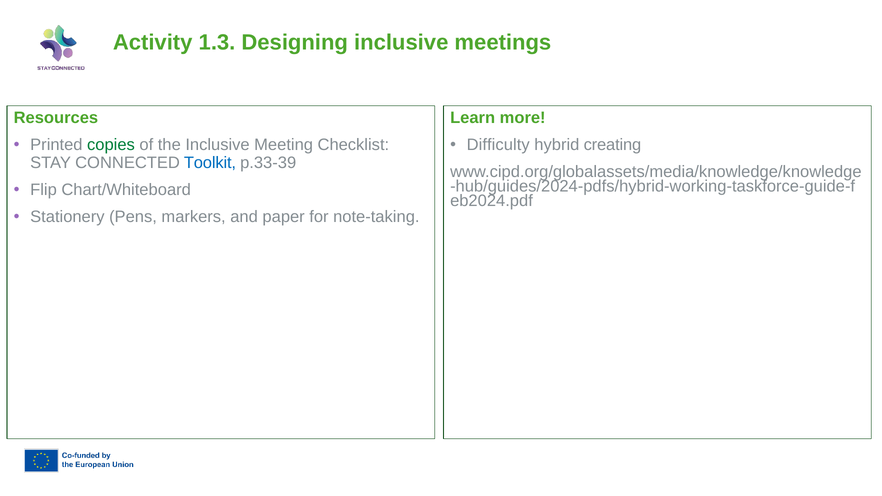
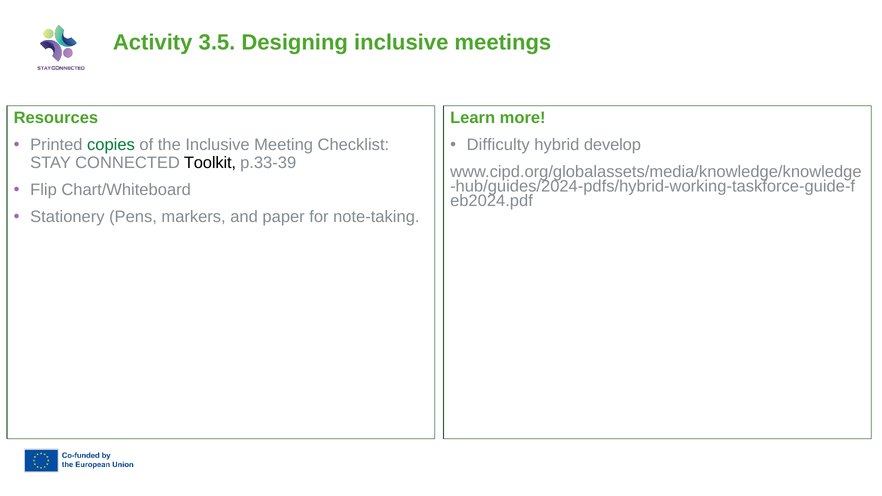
1.3: 1.3 -> 3.5
creating: creating -> develop
Toolkit colour: blue -> black
